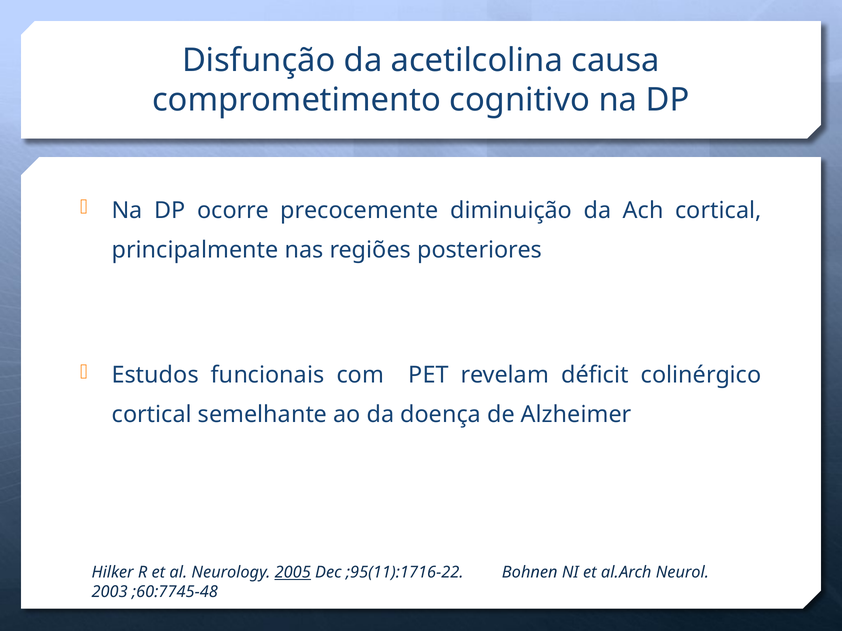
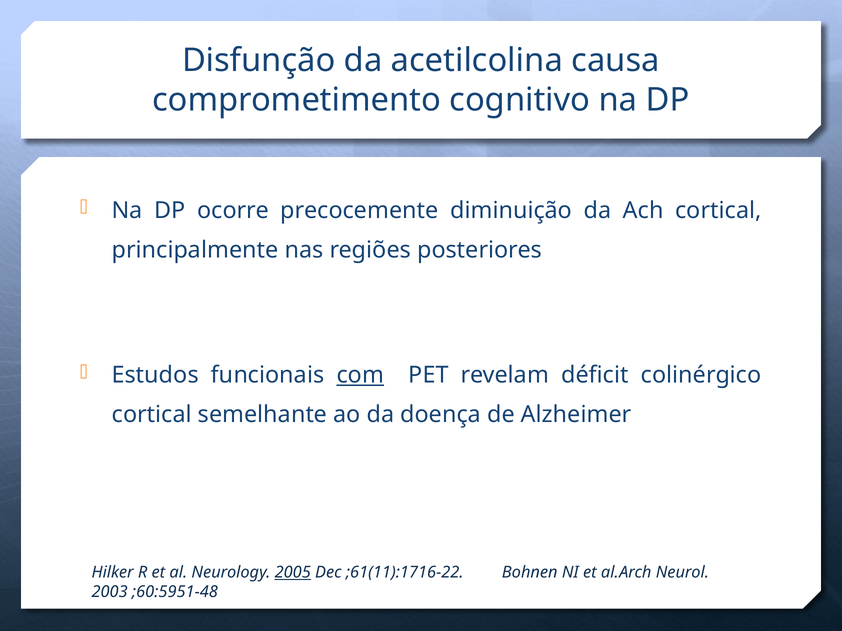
com underline: none -> present
;95(11):1716-22: ;95(11):1716-22 -> ;61(11):1716-22
;60:7745-48: ;60:7745-48 -> ;60:5951-48
